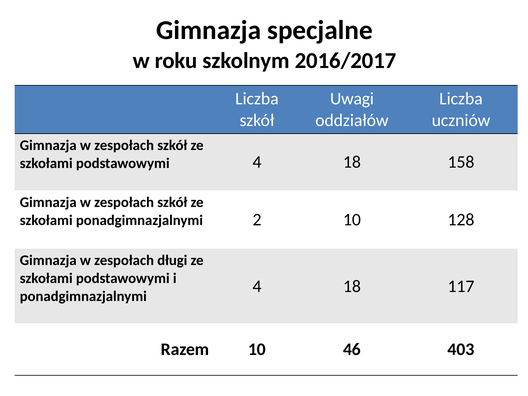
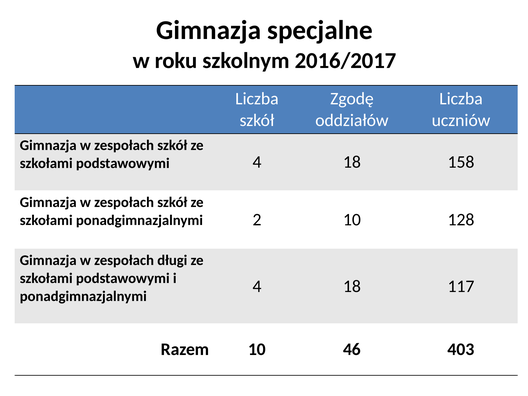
Uwagi: Uwagi -> Zgodę
